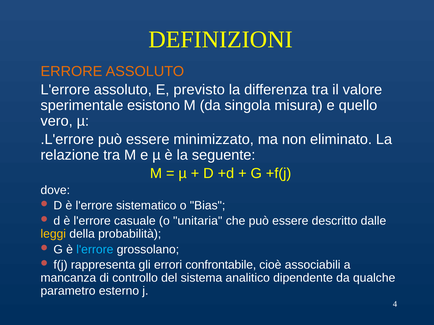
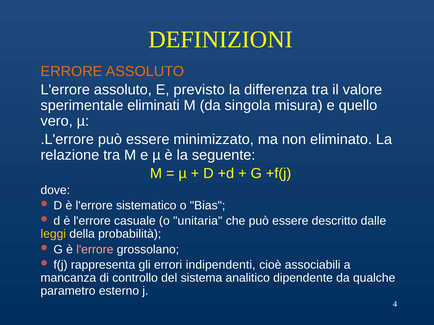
esistono: esistono -> eliminati
l'errore at (95, 250) colour: light blue -> pink
confrontabile: confrontabile -> indipendenti
